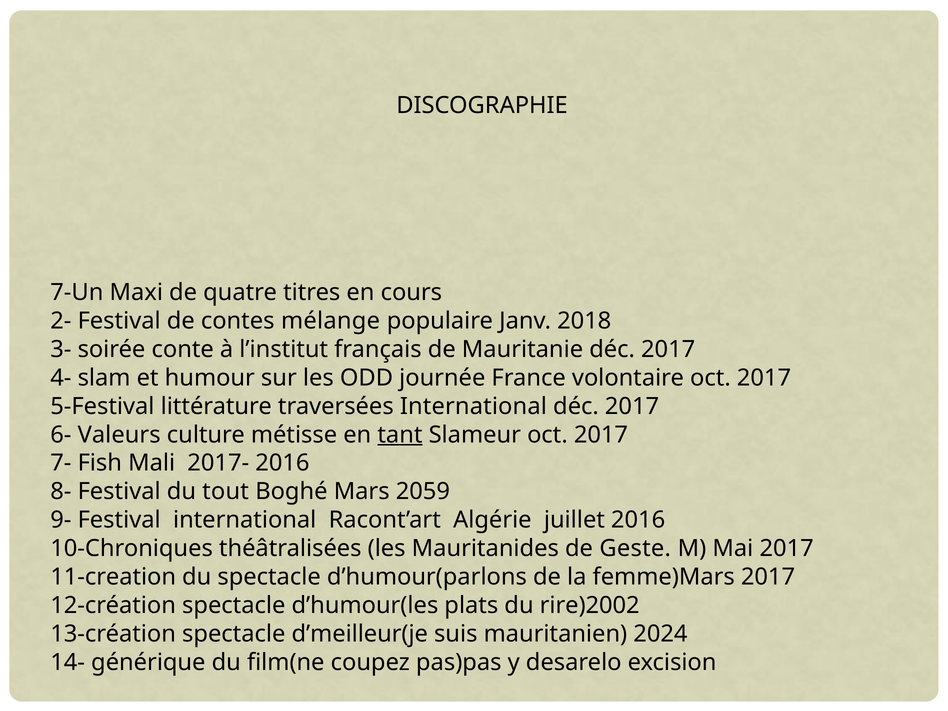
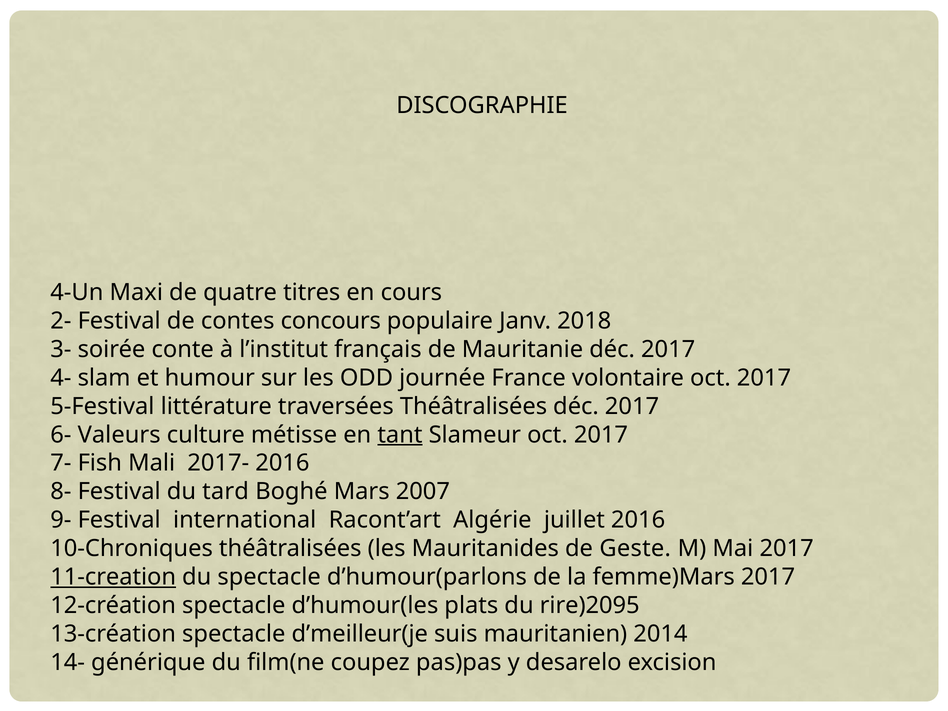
7-Un: 7-Un -> 4-Un
mélange: mélange -> concours
traversées International: International -> Théâtralisées
tout: tout -> tard
2059: 2059 -> 2007
11-creation underline: none -> present
rire)2002: rire)2002 -> rire)2095
2024: 2024 -> 2014
